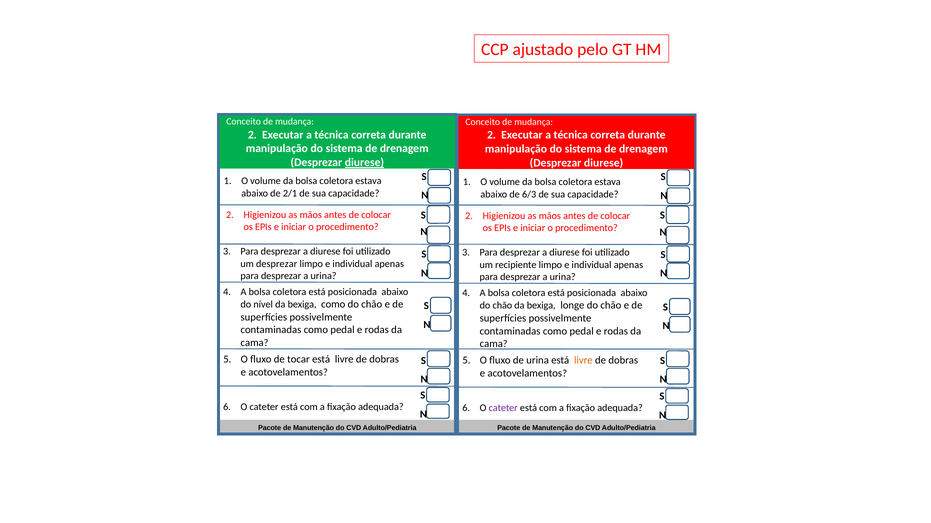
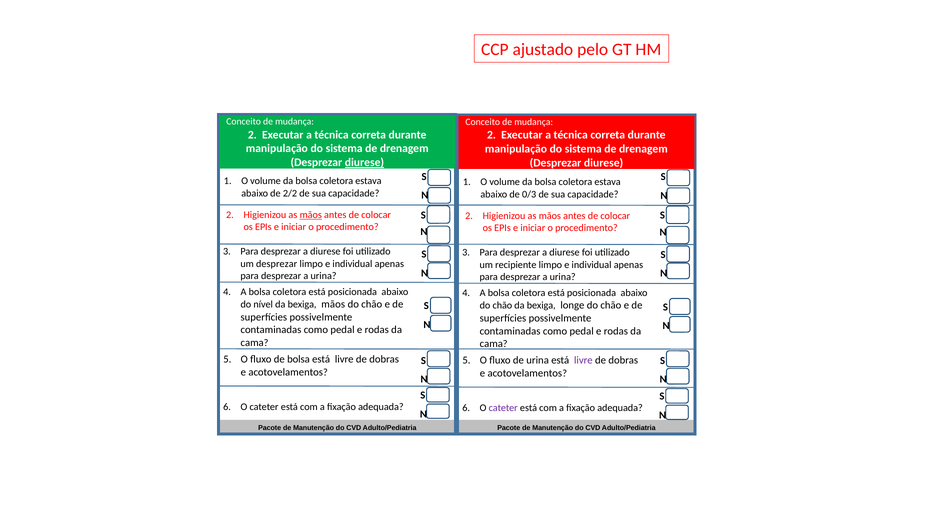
2/1: 2/1 -> 2/2
6/3: 6/3 -> 0/3
mãos at (311, 215) underline: none -> present
bexiga como: como -> mãos
de tocar: tocar -> bolsa
livre at (583, 361) colour: orange -> purple
